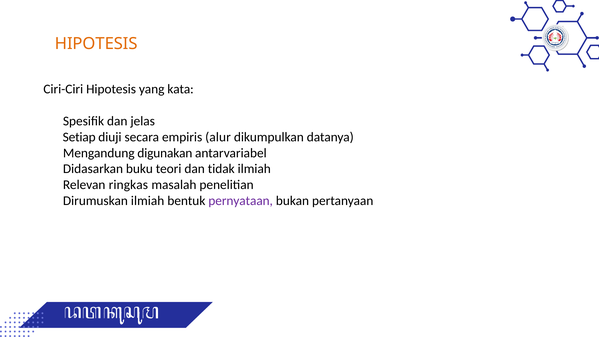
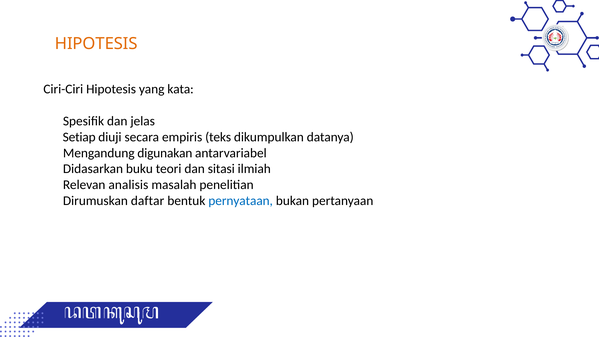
alur: alur -> teks
tidak: tidak -> sitasi
ringkas: ringkas -> analisis
Dirumuskan ilmiah: ilmiah -> daftar
pernyataan colour: purple -> blue
